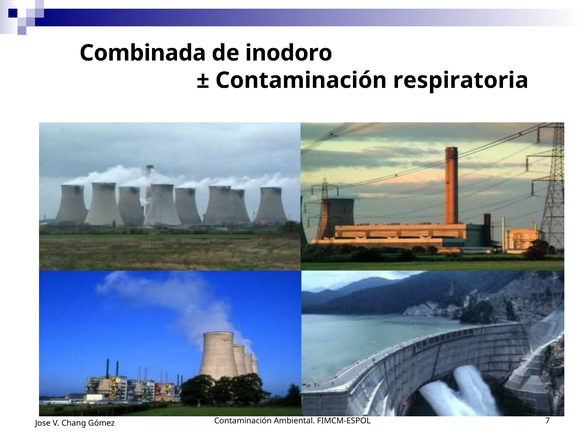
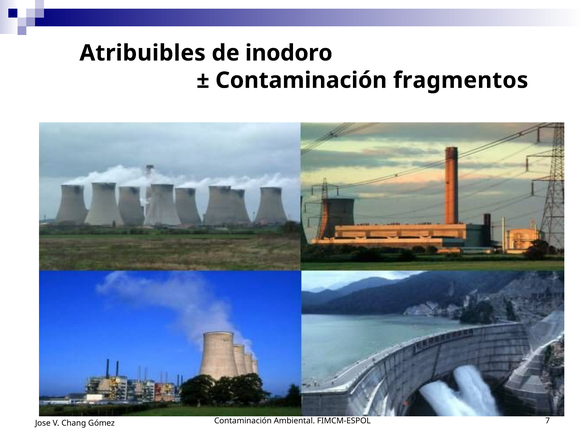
Combinada: Combinada -> Atribuibles
respiratoria: respiratoria -> fragmentos
